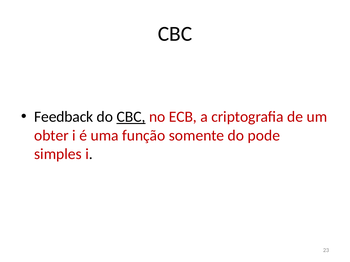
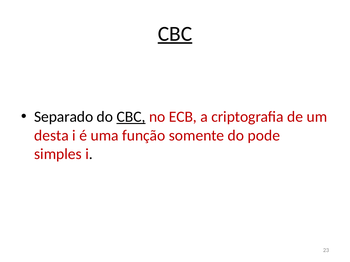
CBC at (175, 34) underline: none -> present
Feedback: Feedback -> Separado
obter: obter -> desta
